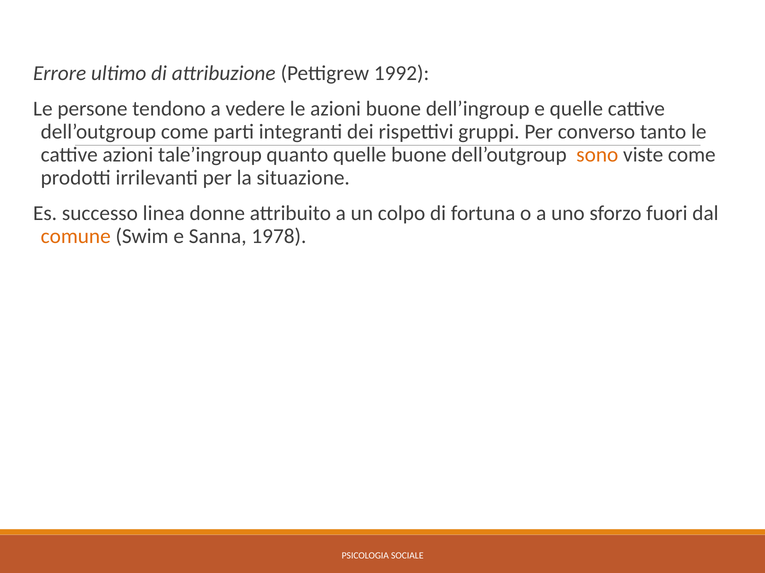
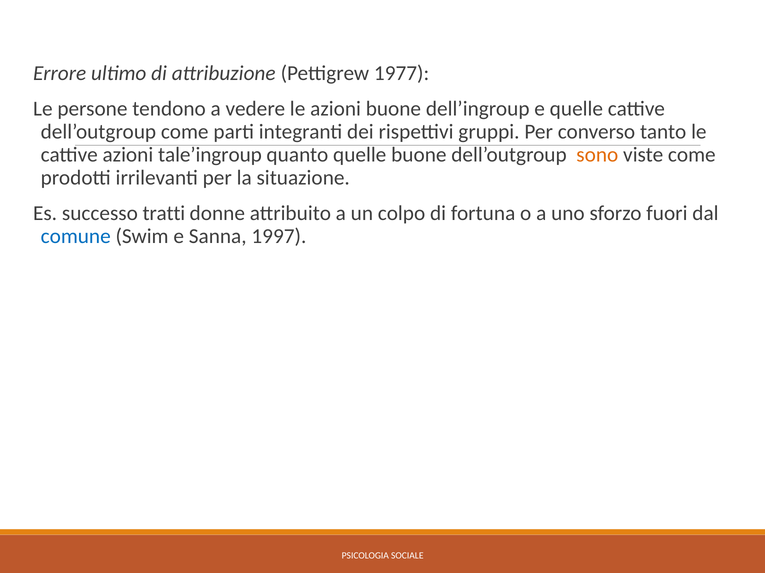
1992: 1992 -> 1977
linea: linea -> tratti
comune colour: orange -> blue
1978: 1978 -> 1997
